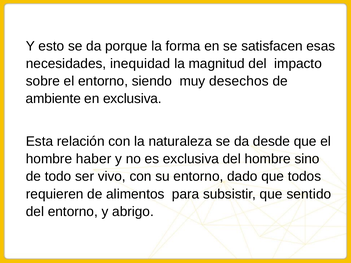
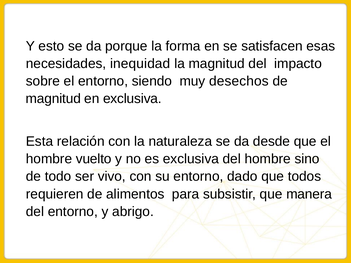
ambiente at (53, 99): ambiente -> magnitud
haber: haber -> vuelto
sentido: sentido -> manera
